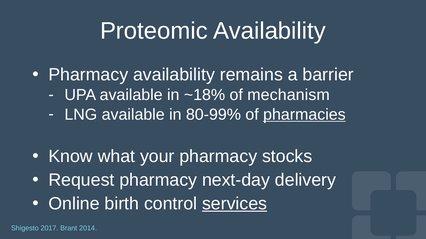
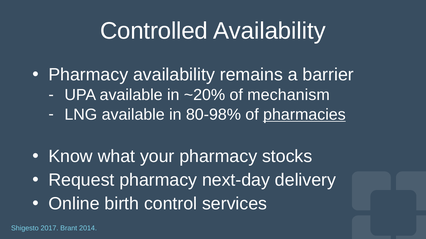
Proteomic: Proteomic -> Controlled
~18%: ~18% -> ~20%
80-99%: 80-99% -> 80-98%
services underline: present -> none
